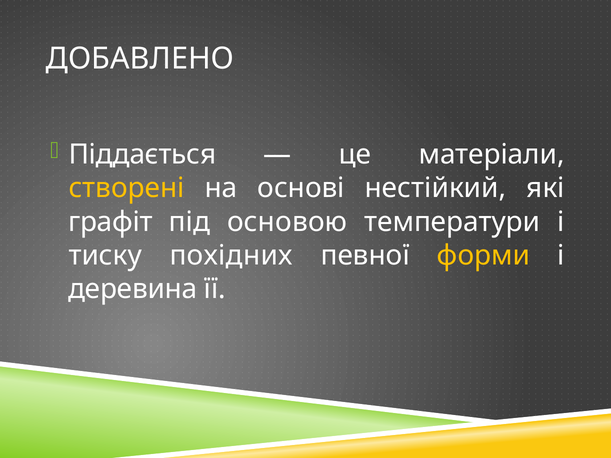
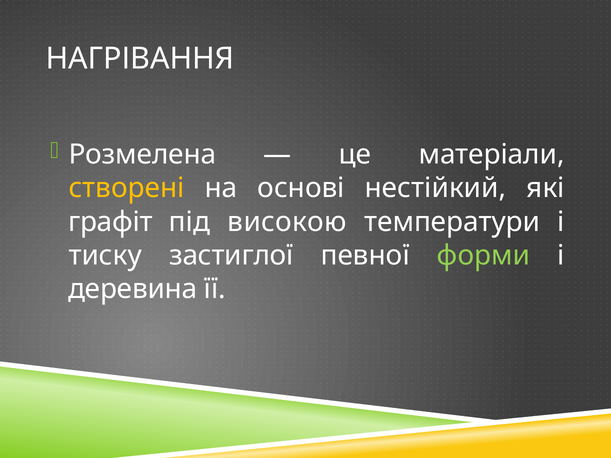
ДОБАВЛЕНО: ДОБАВЛЕНО -> НАГРІВАННЯ
Піддається: Піддається -> Розмелена
основою: основою -> високою
похідних: похідних -> застиглої
форми colour: yellow -> light green
